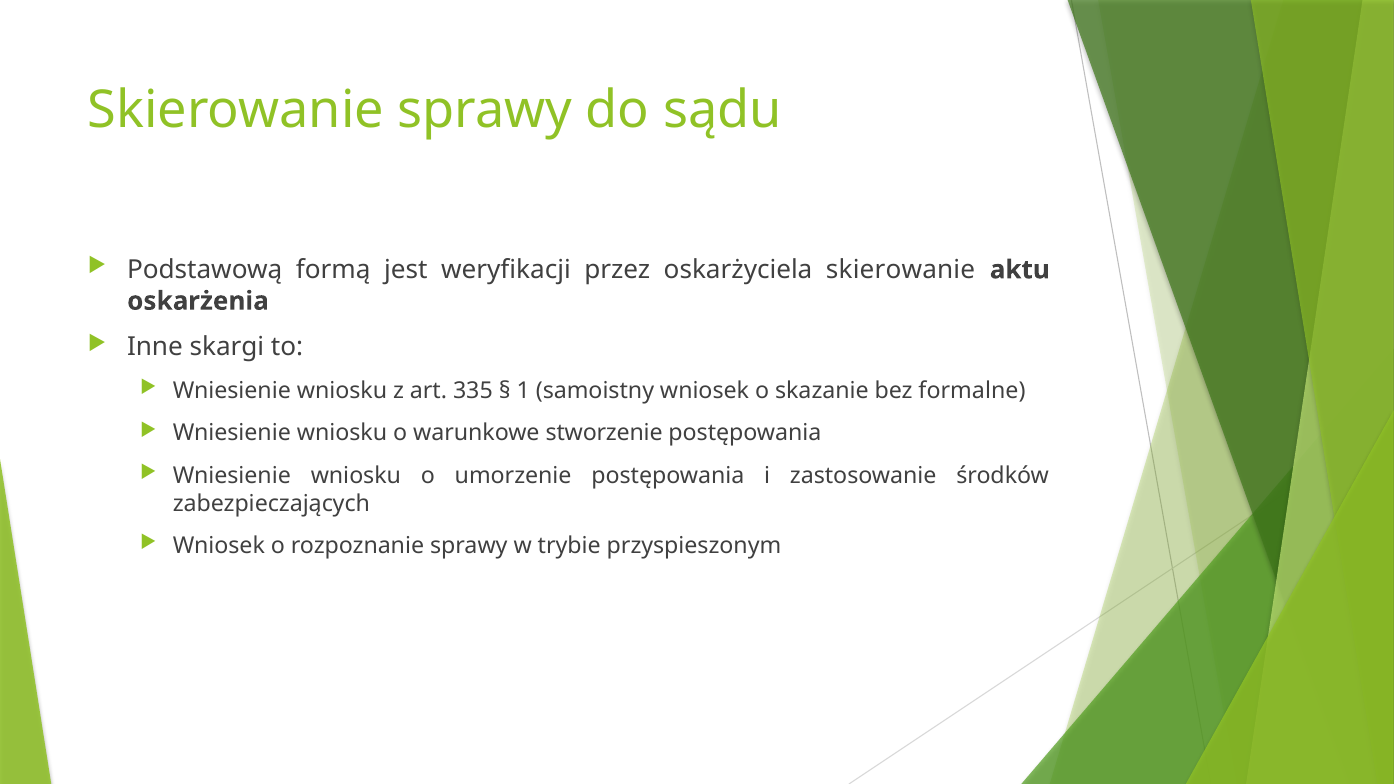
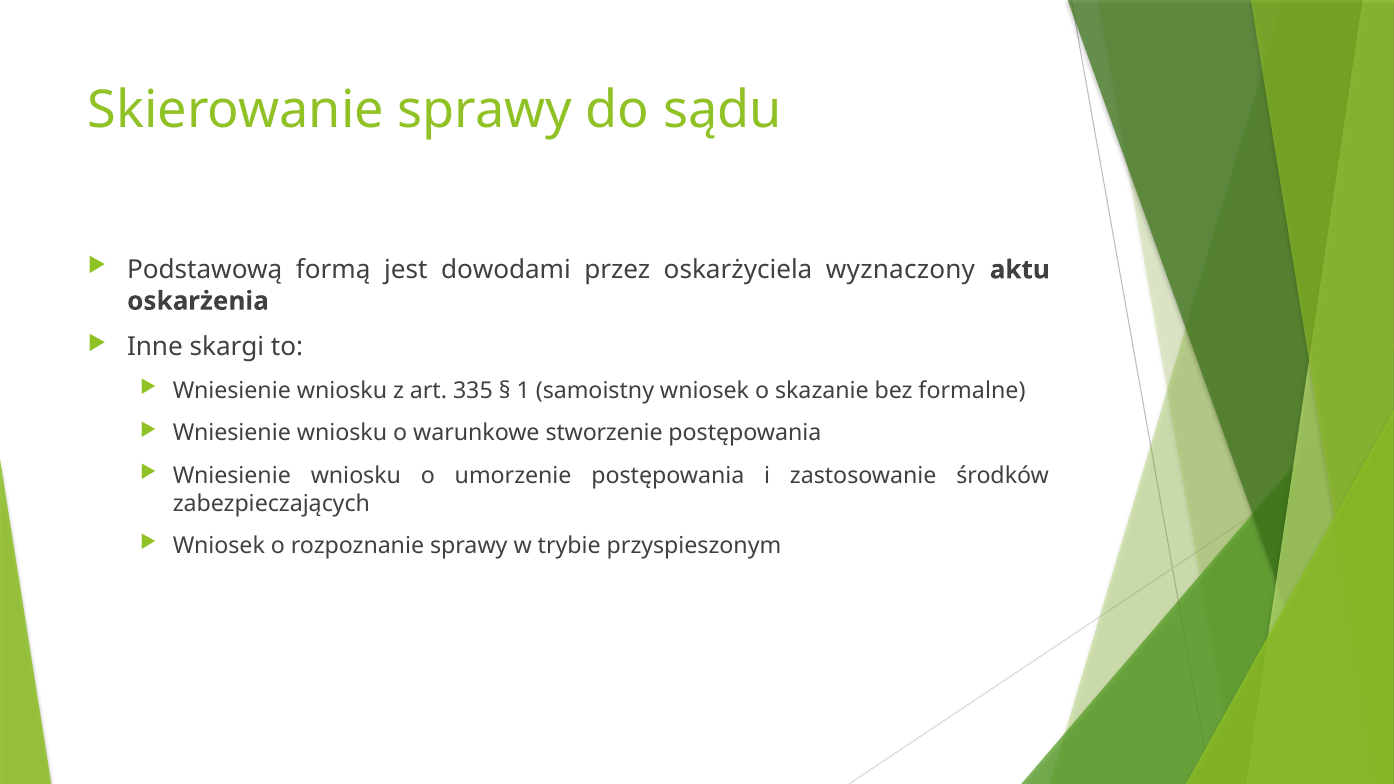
weryfikacji: weryfikacji -> dowodami
oskarżyciela skierowanie: skierowanie -> wyznaczony
